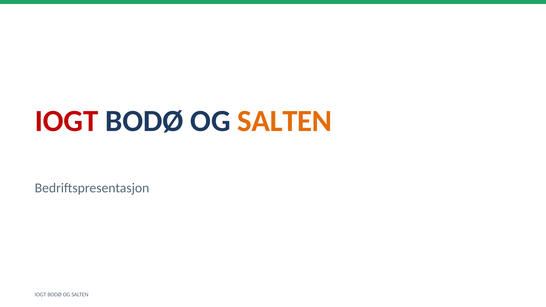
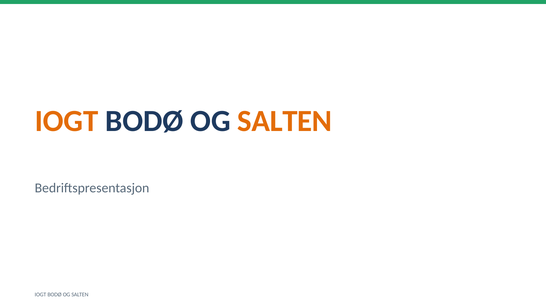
IOGT at (67, 121) colour: red -> orange
